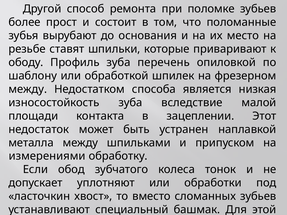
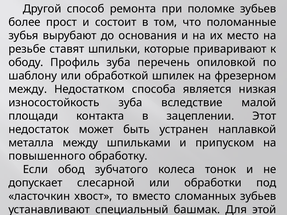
измерениями: измерениями -> повышенного
уплотняют: уплотняют -> слесарной
